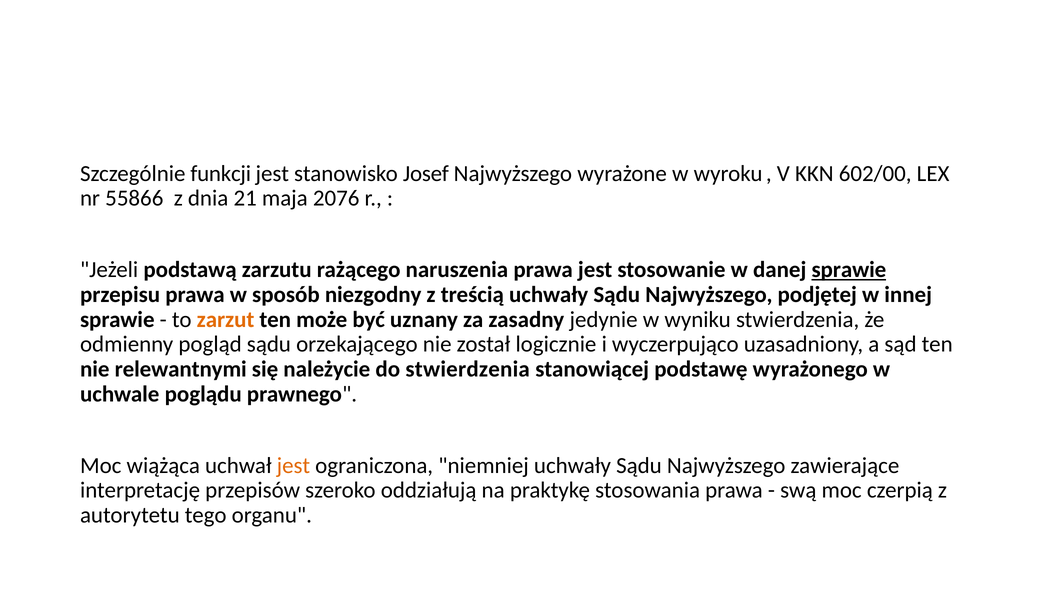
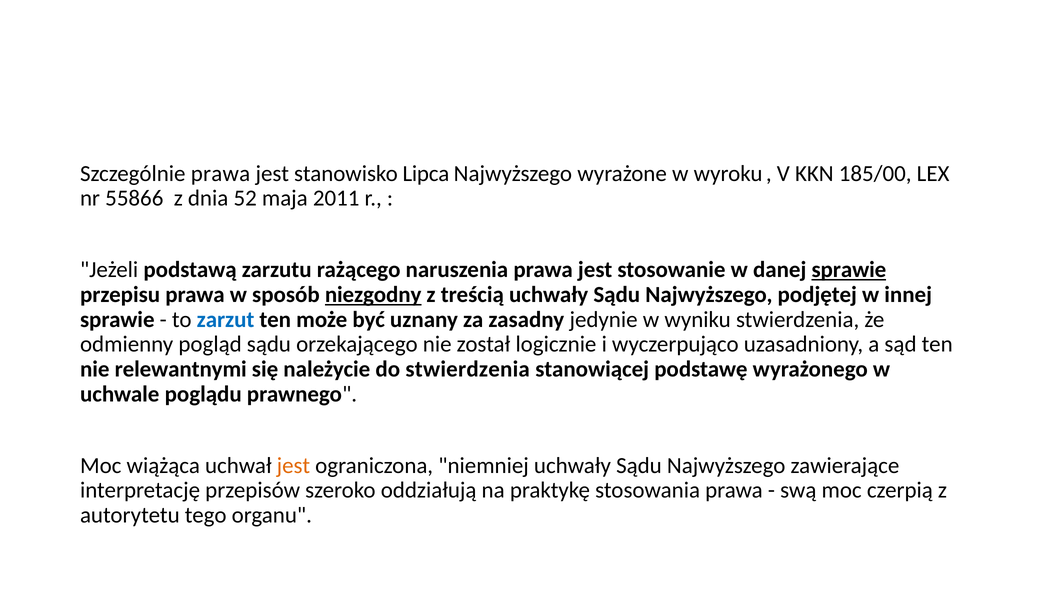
Szczególnie funkcji: funkcji -> prawa
Josef: Josef -> Lipca
602/00: 602/00 -> 185/00
21: 21 -> 52
2076: 2076 -> 2011
niezgodny underline: none -> present
zarzut colour: orange -> blue
